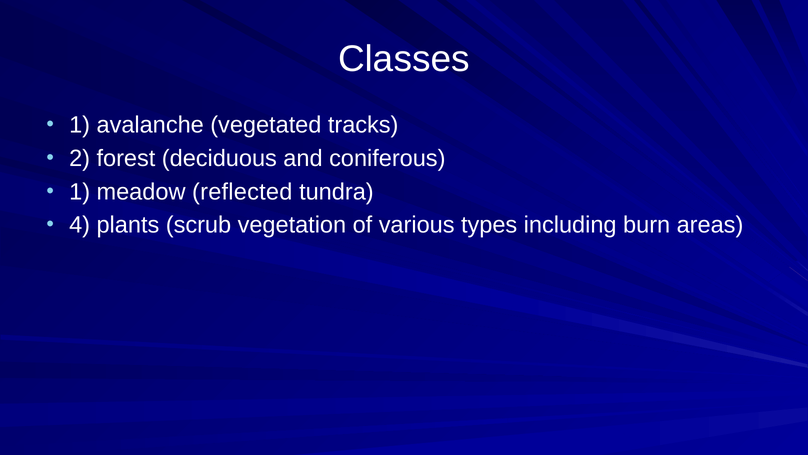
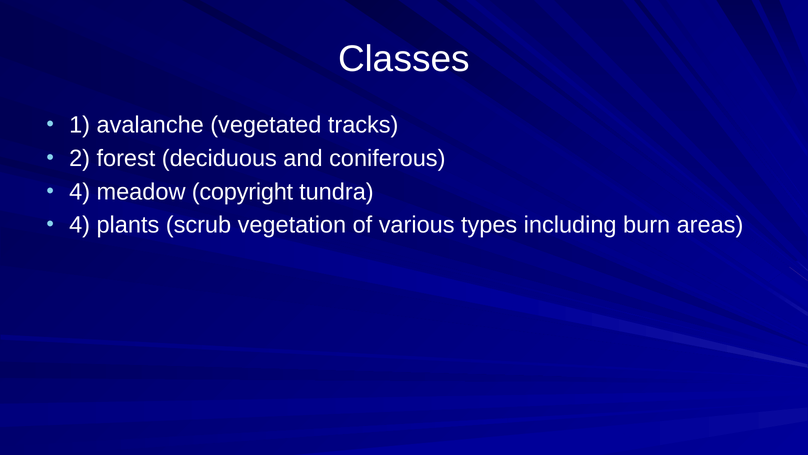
1 at (80, 192): 1 -> 4
reflected: reflected -> copyright
